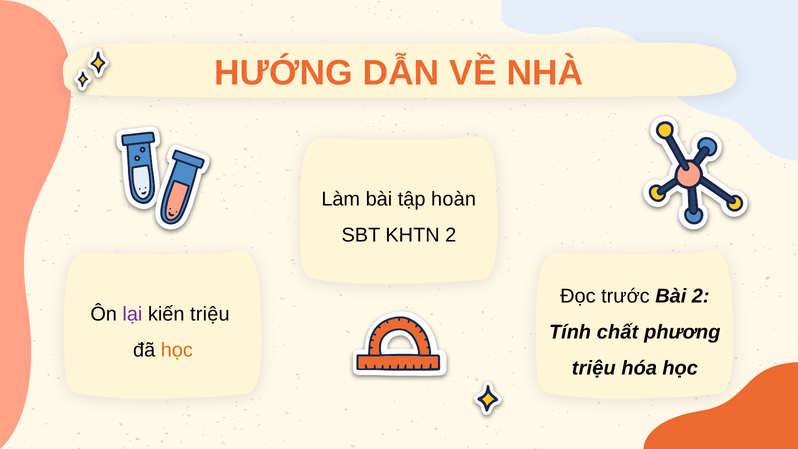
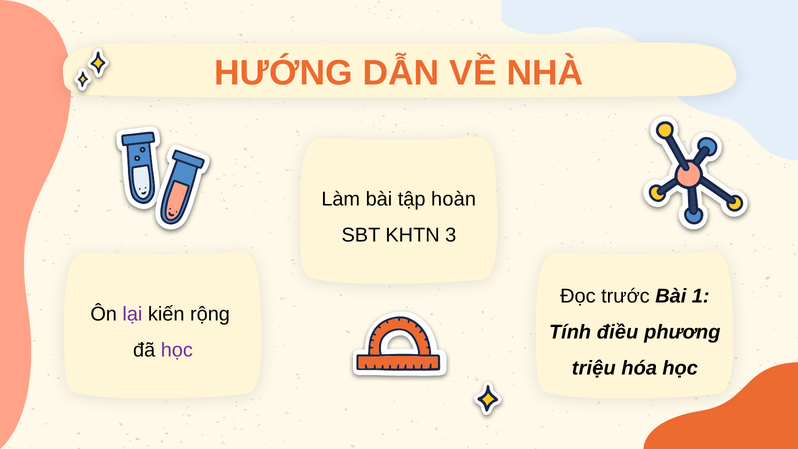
KHTN 2: 2 -> 3
Bài 2: 2 -> 1
kiến triệu: triệu -> rộng
chất: chất -> điều
học at (177, 350) colour: orange -> purple
